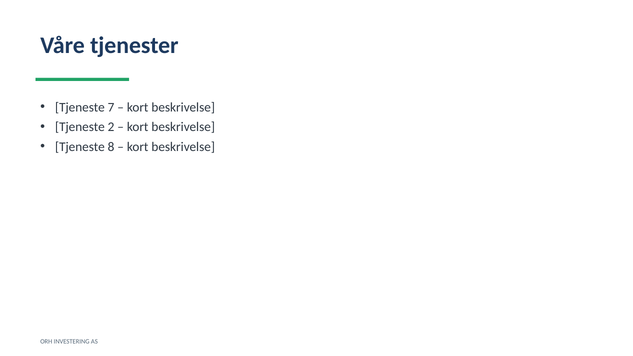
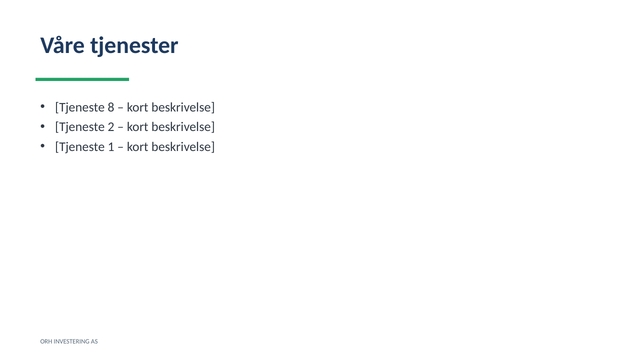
7: 7 -> 8
8: 8 -> 1
